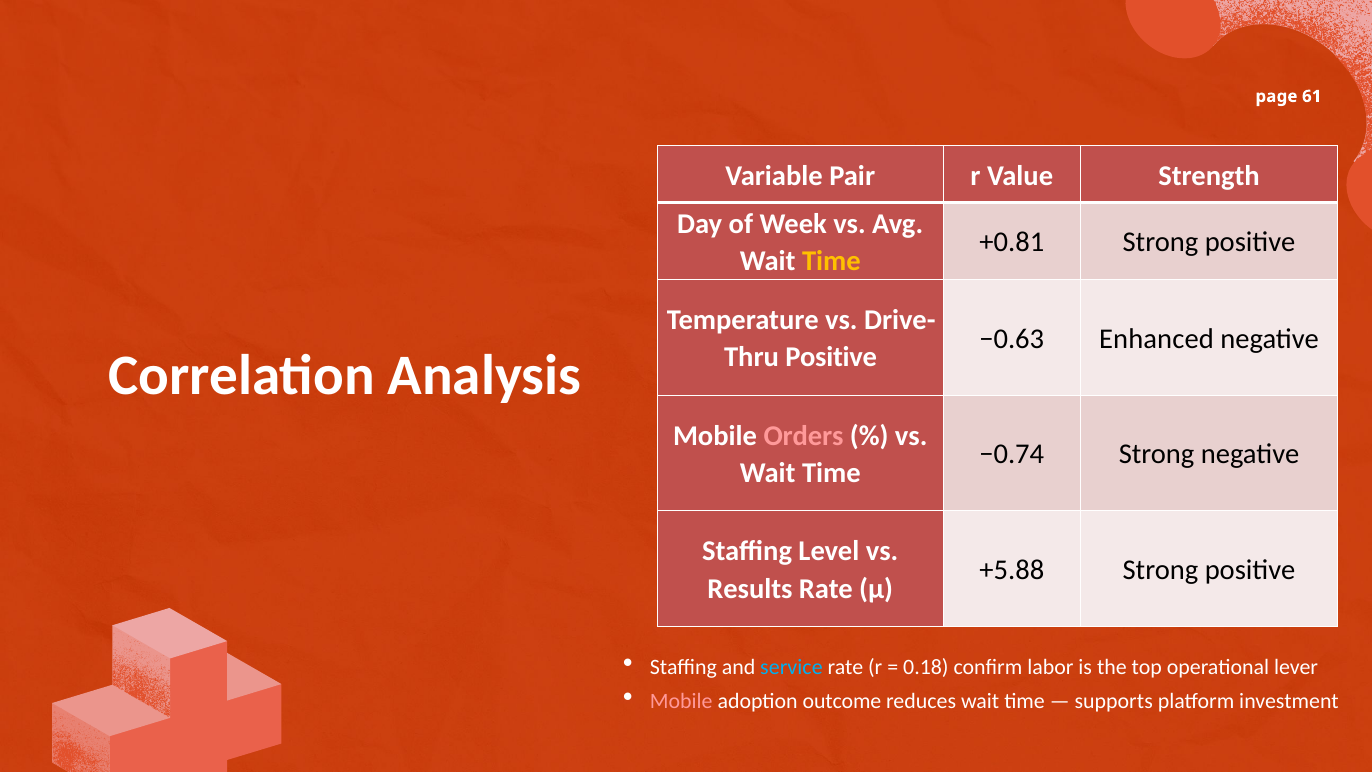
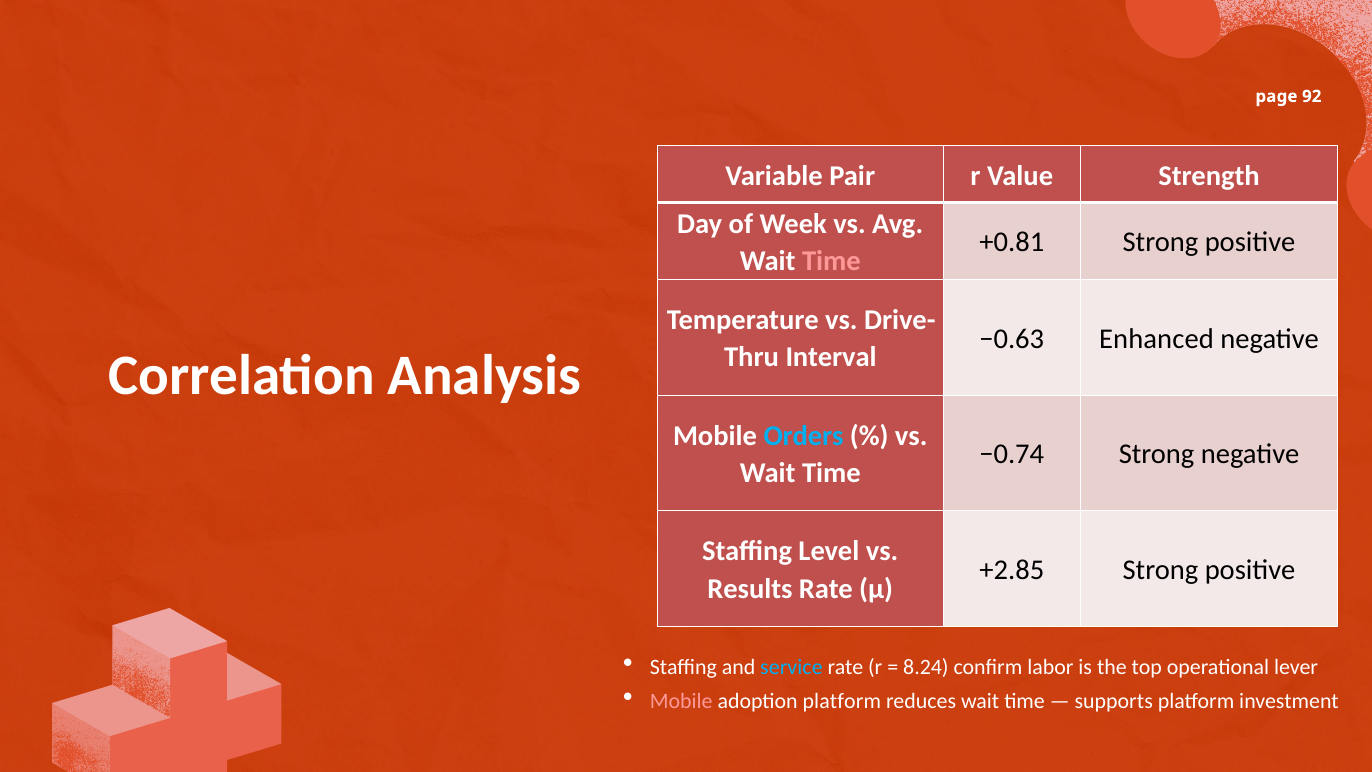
61: 61 -> 92
Time at (831, 261) colour: yellow -> pink
Positive at (831, 357): Positive -> Interval
Orders colour: pink -> light blue
+5.88: +5.88 -> +2.85
0.18: 0.18 -> 8.24
adoption outcome: outcome -> platform
